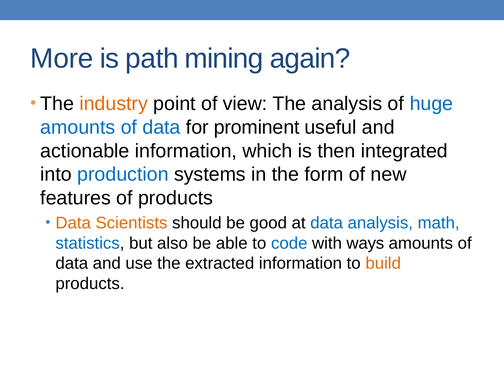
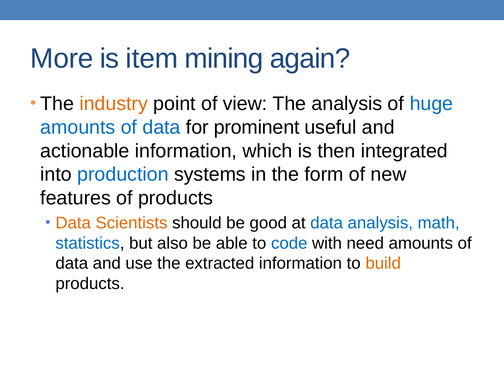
path: path -> item
ways: ways -> need
